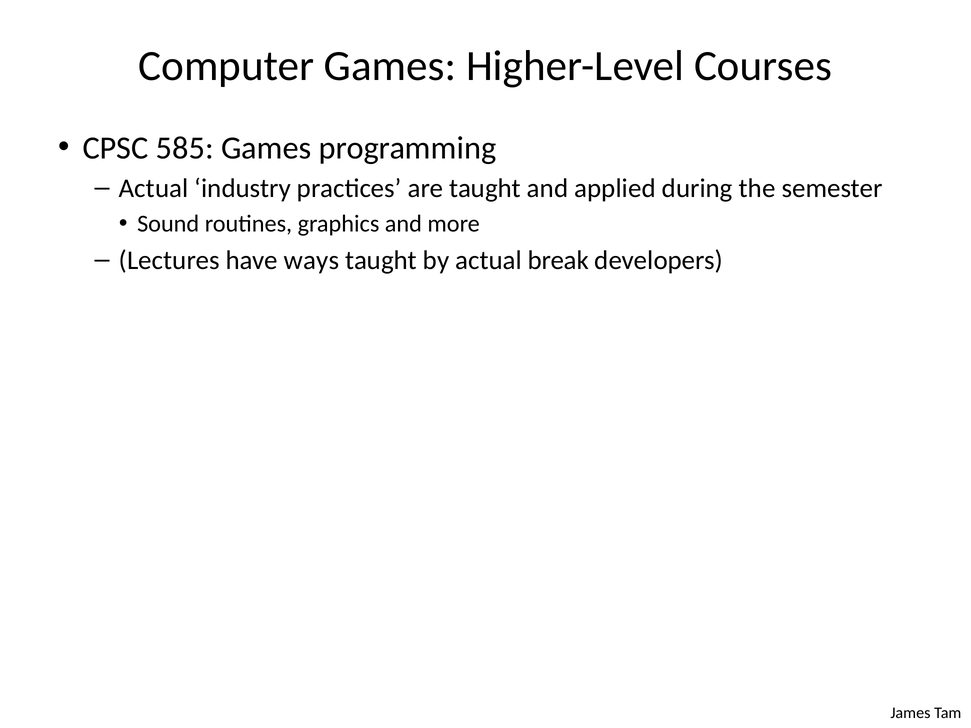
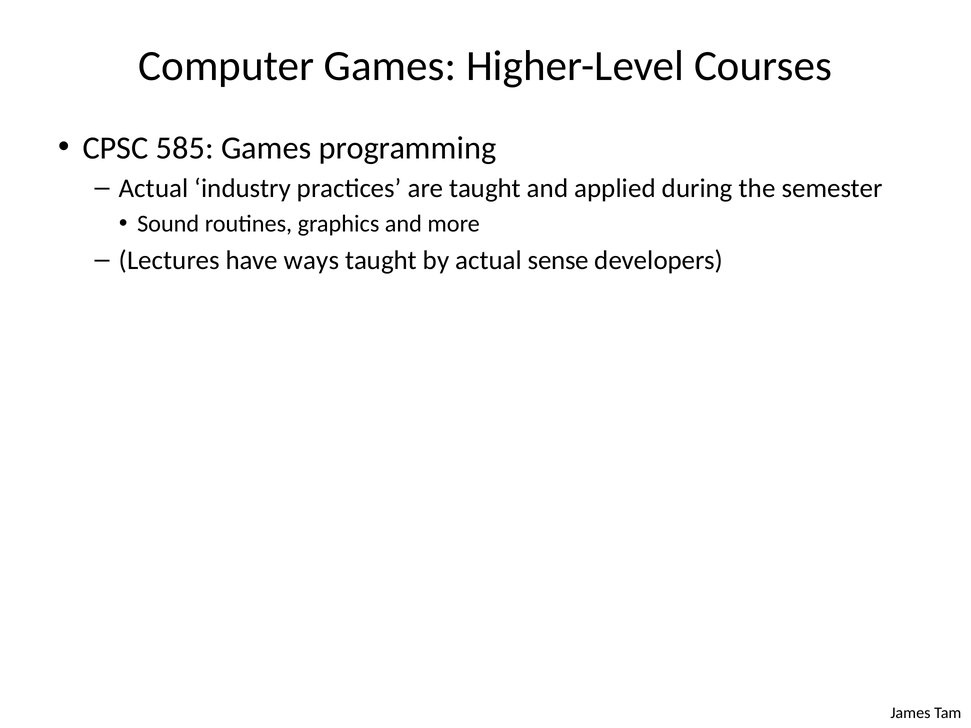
break: break -> sense
